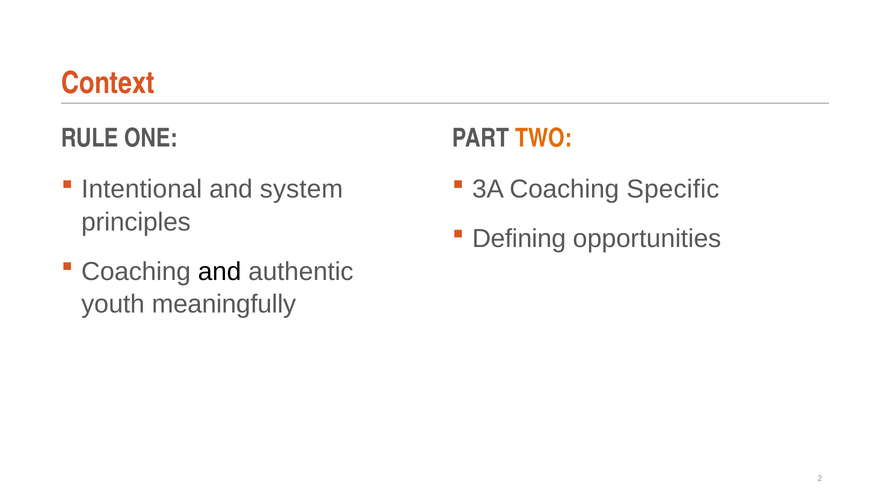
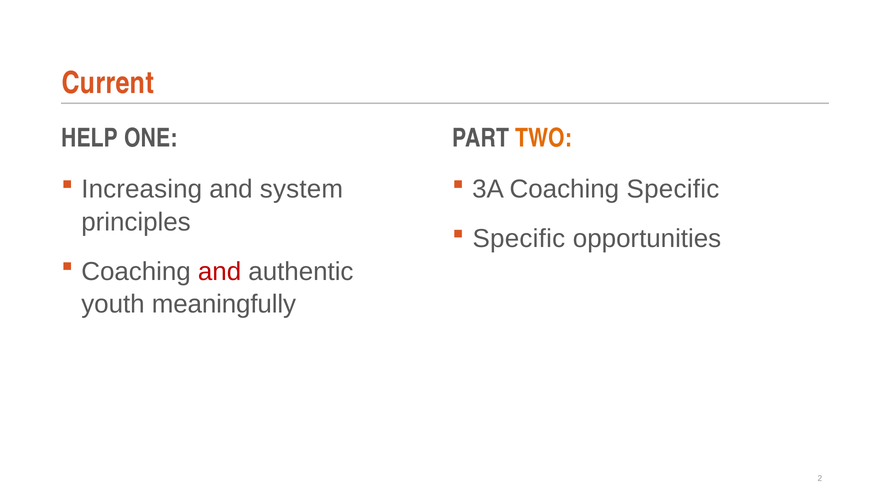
Context: Context -> Current
RULE: RULE -> HELP
Intentional: Intentional -> Increasing
Defining at (519, 239): Defining -> Specific
and at (220, 271) colour: black -> red
